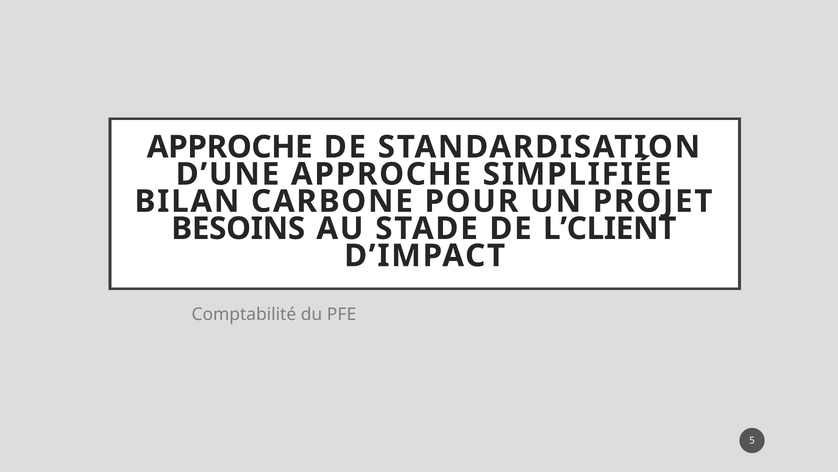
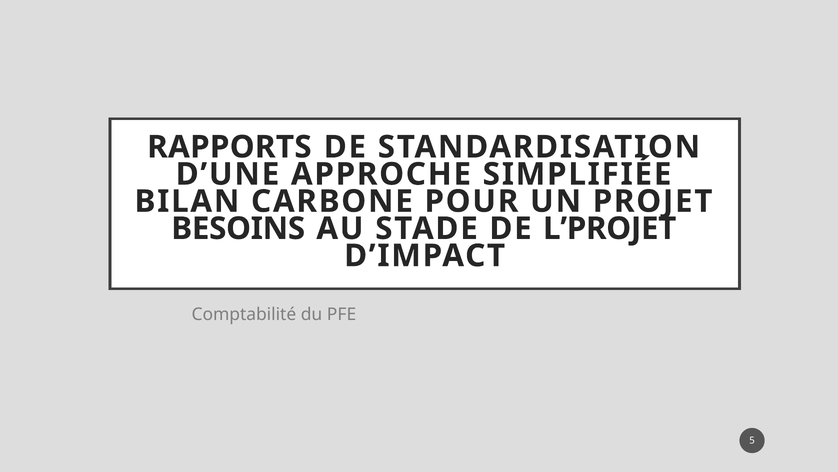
APPROCHE at (230, 147): APPROCHE -> RAPPORTS
L’CLIENT: L’CLIENT -> L’PROJET
